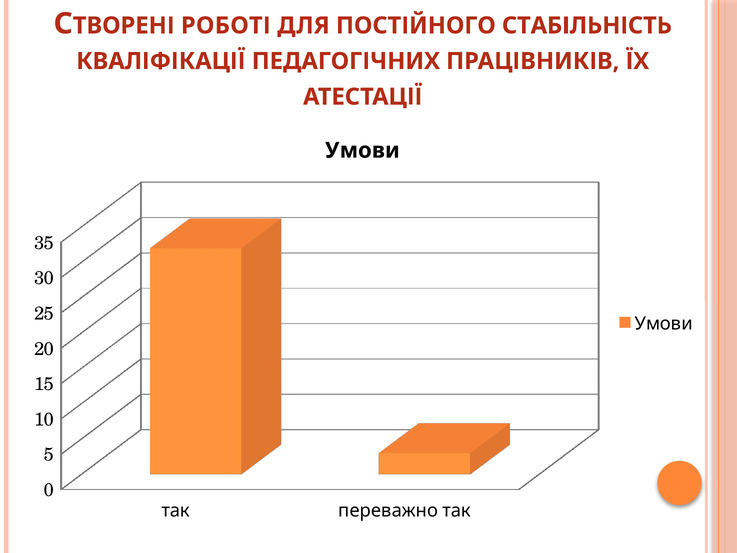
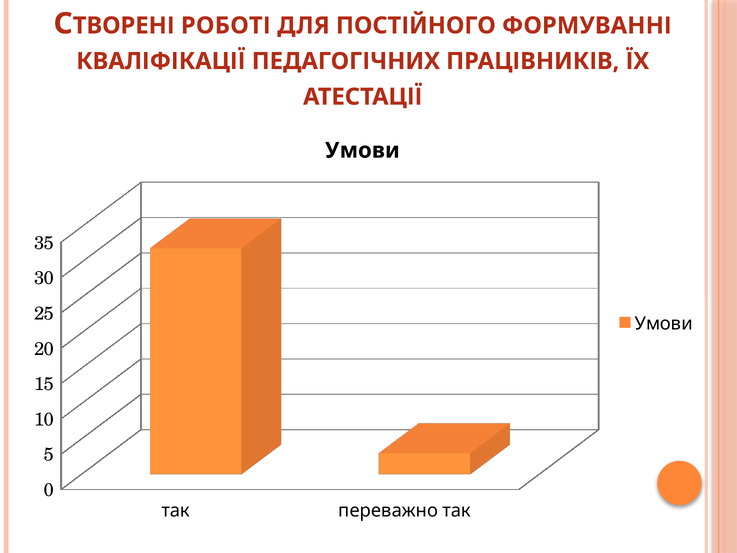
СТАБІЛЬНІСТЬ: СТАБІЛЬНІСТЬ -> ФОРМУВАННІ
